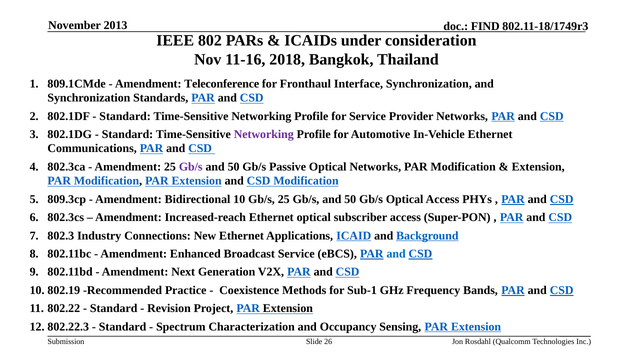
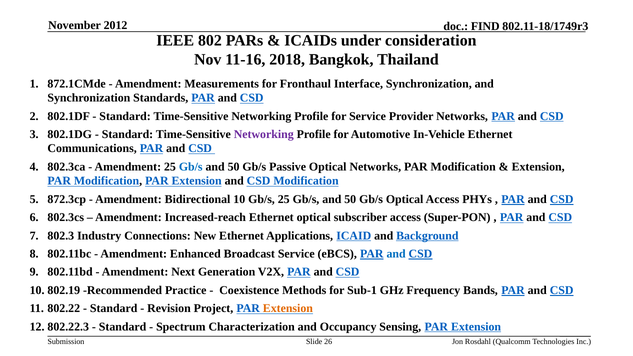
2013: 2013 -> 2012
809.1CMde: 809.1CMde -> 872.1CMde
Teleconference: Teleconference -> Measurements
Gb/s at (191, 167) colour: purple -> blue
809.3cp: 809.3cp -> 872.3cp
Extension at (288, 308) colour: black -> orange
